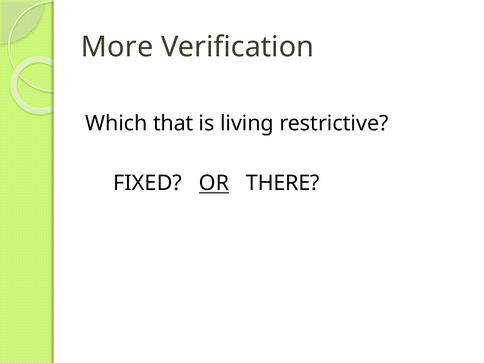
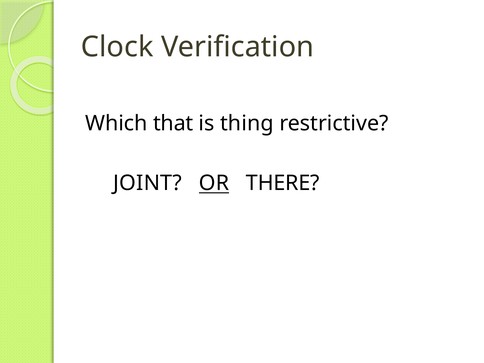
More: More -> Clock
living: living -> thing
FIXED: FIXED -> JOINT
